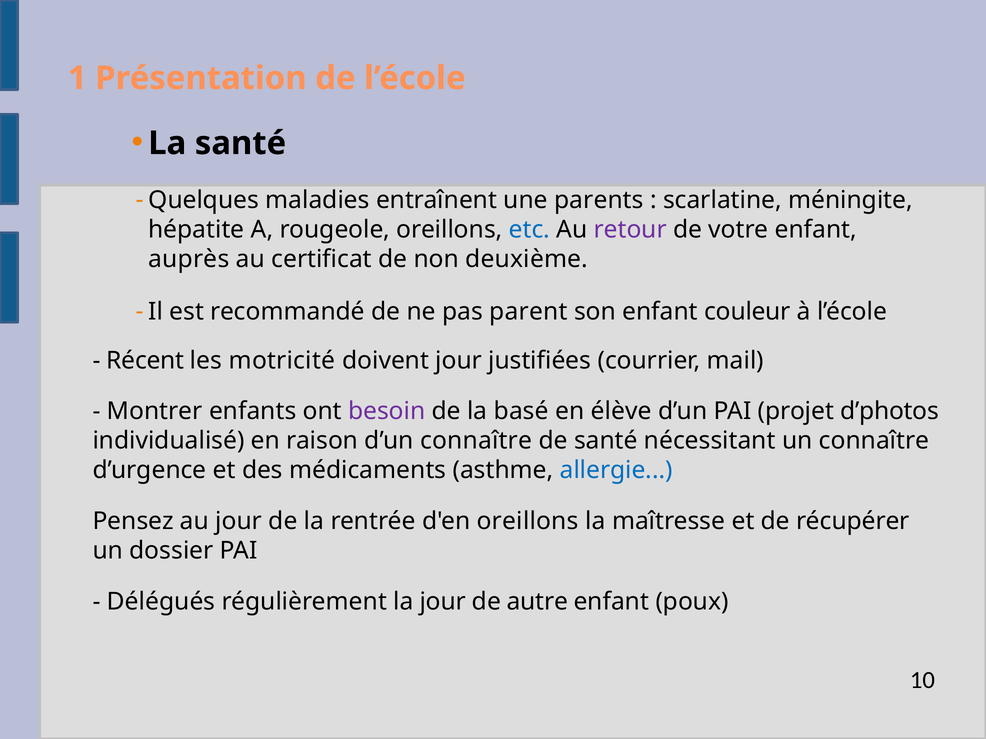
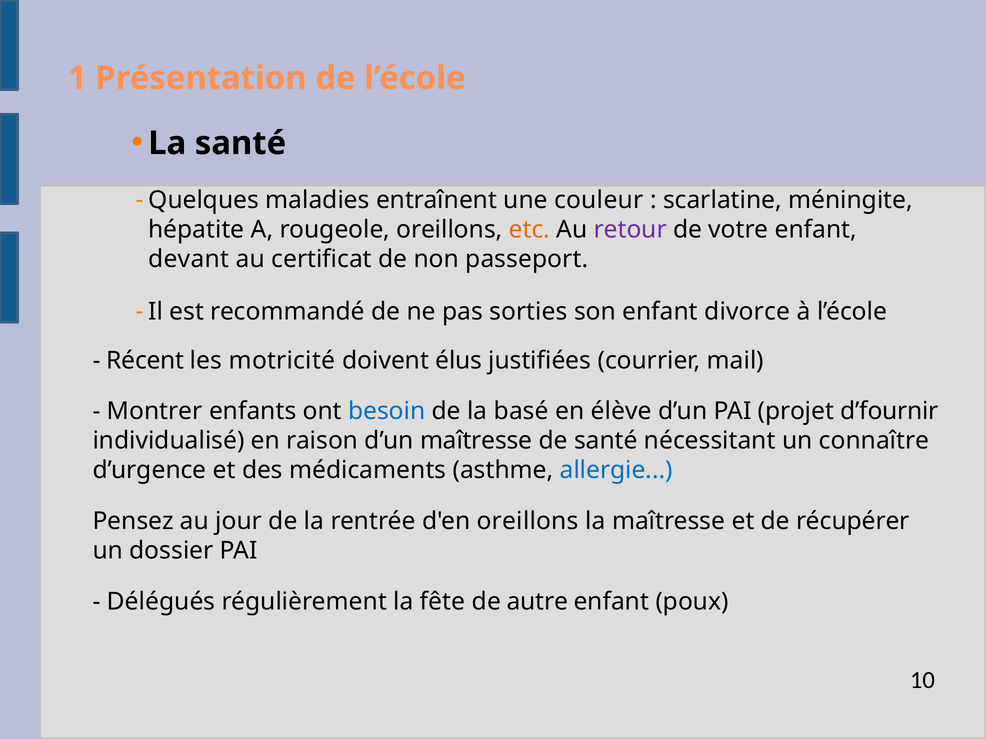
parents: parents -> couleur
etc colour: blue -> orange
auprès: auprès -> devant
deuxième: deuxième -> passeport
parent: parent -> sorties
couleur: couleur -> divorce
doivent jour: jour -> élus
besoin colour: purple -> blue
d’photos: d’photos -> d’fournir
d’un connaître: connaître -> maîtresse
la jour: jour -> fête
